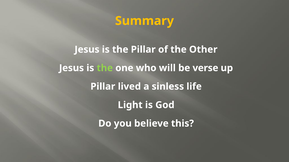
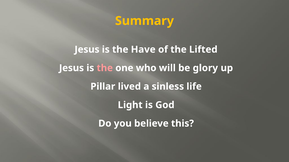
the Pillar: Pillar -> Have
Other: Other -> Lifted
the at (105, 68) colour: light green -> pink
verse: verse -> glory
